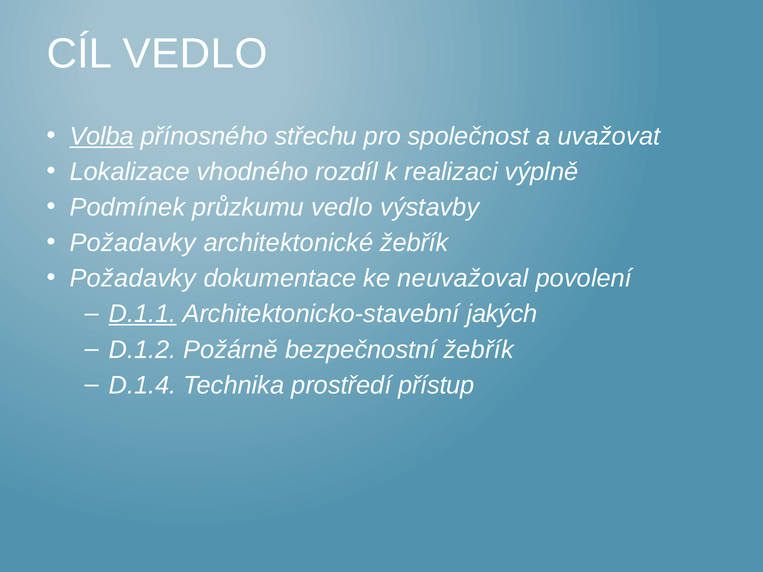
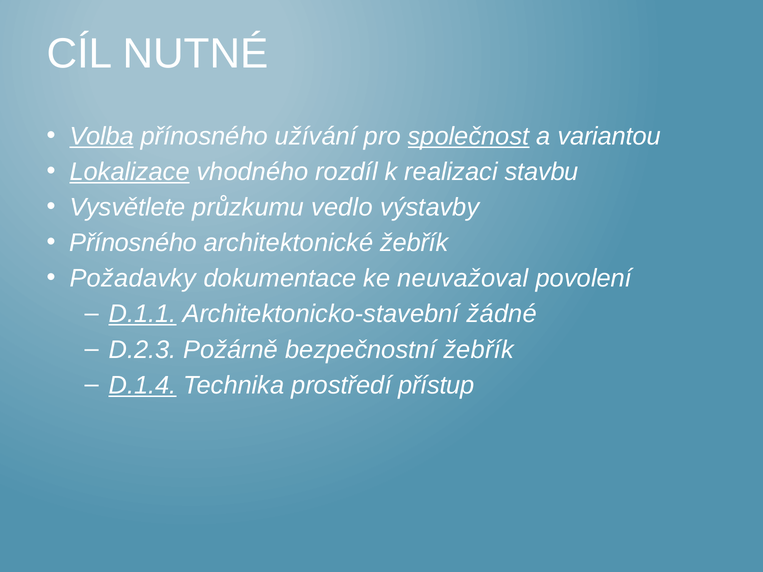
CÍL VEDLO: VEDLO -> NUTNÉ
střechu: střechu -> užívání
společnost underline: none -> present
uvažovat: uvažovat -> variantou
Lokalizace underline: none -> present
výplně: výplně -> stavbu
Podmínek: Podmínek -> Vysvětlete
Požadavky at (133, 243): Požadavky -> Přínosného
jakých: jakých -> žádné
D.1.2: D.1.2 -> D.2.3
D.1.4 underline: none -> present
